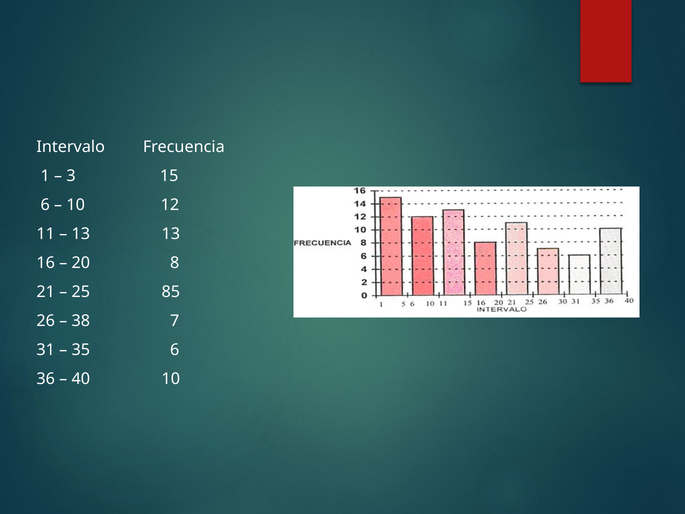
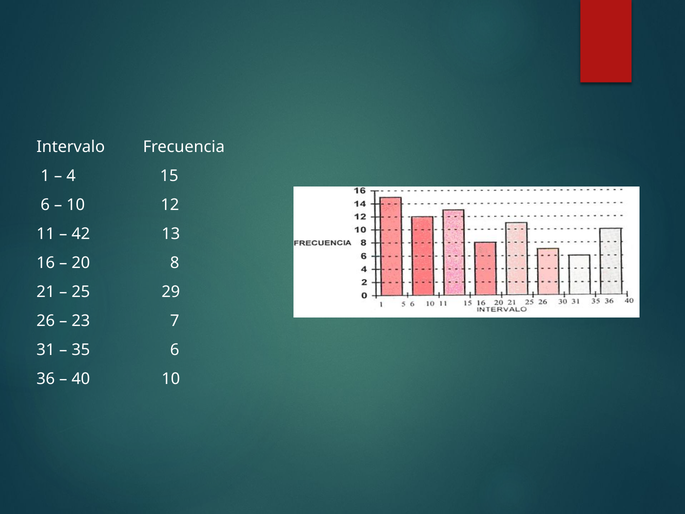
3: 3 -> 4
13 at (81, 234): 13 -> 42
85: 85 -> 29
38: 38 -> 23
